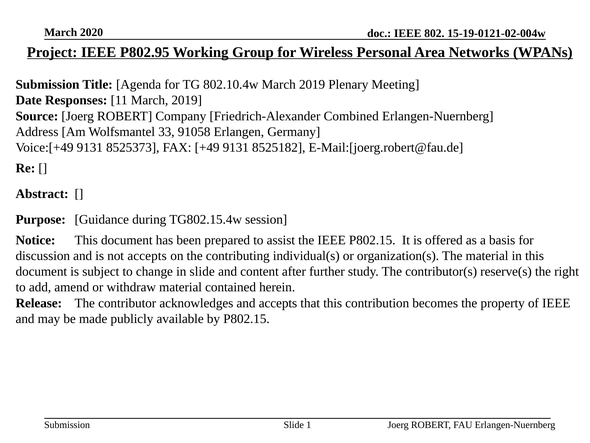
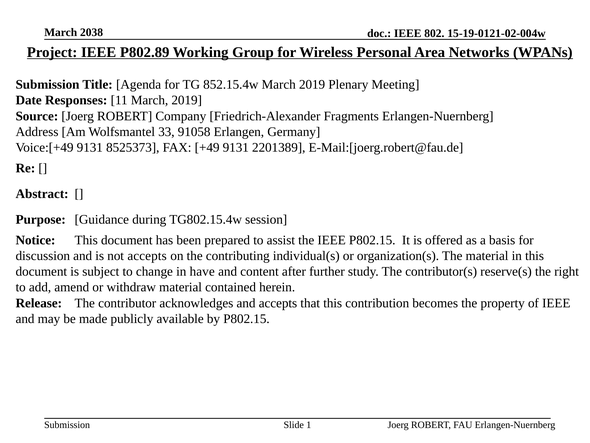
2020: 2020 -> 2038
P802.95: P802.95 -> P802.89
802.10.4w: 802.10.4w -> 852.15.4w
Combined: Combined -> Fragments
8525182: 8525182 -> 2201389
in slide: slide -> have
